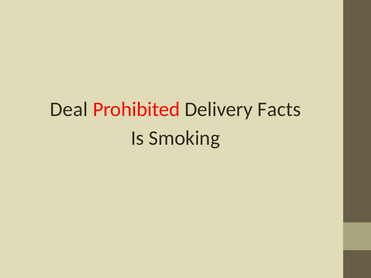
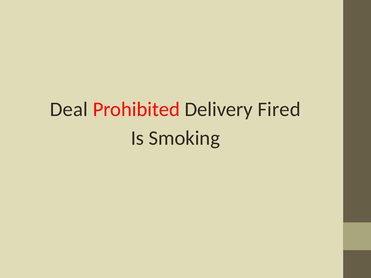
Facts: Facts -> Fired
